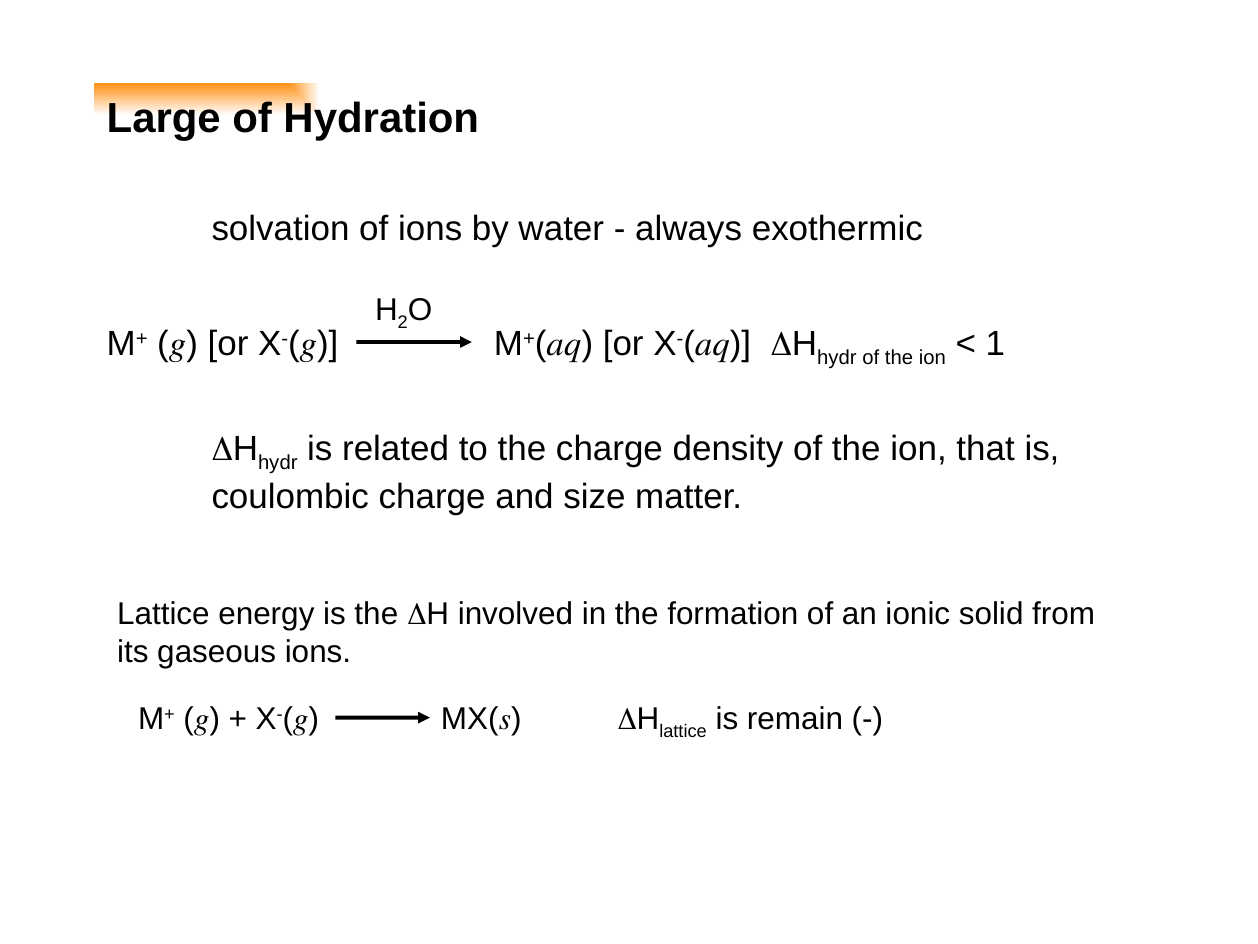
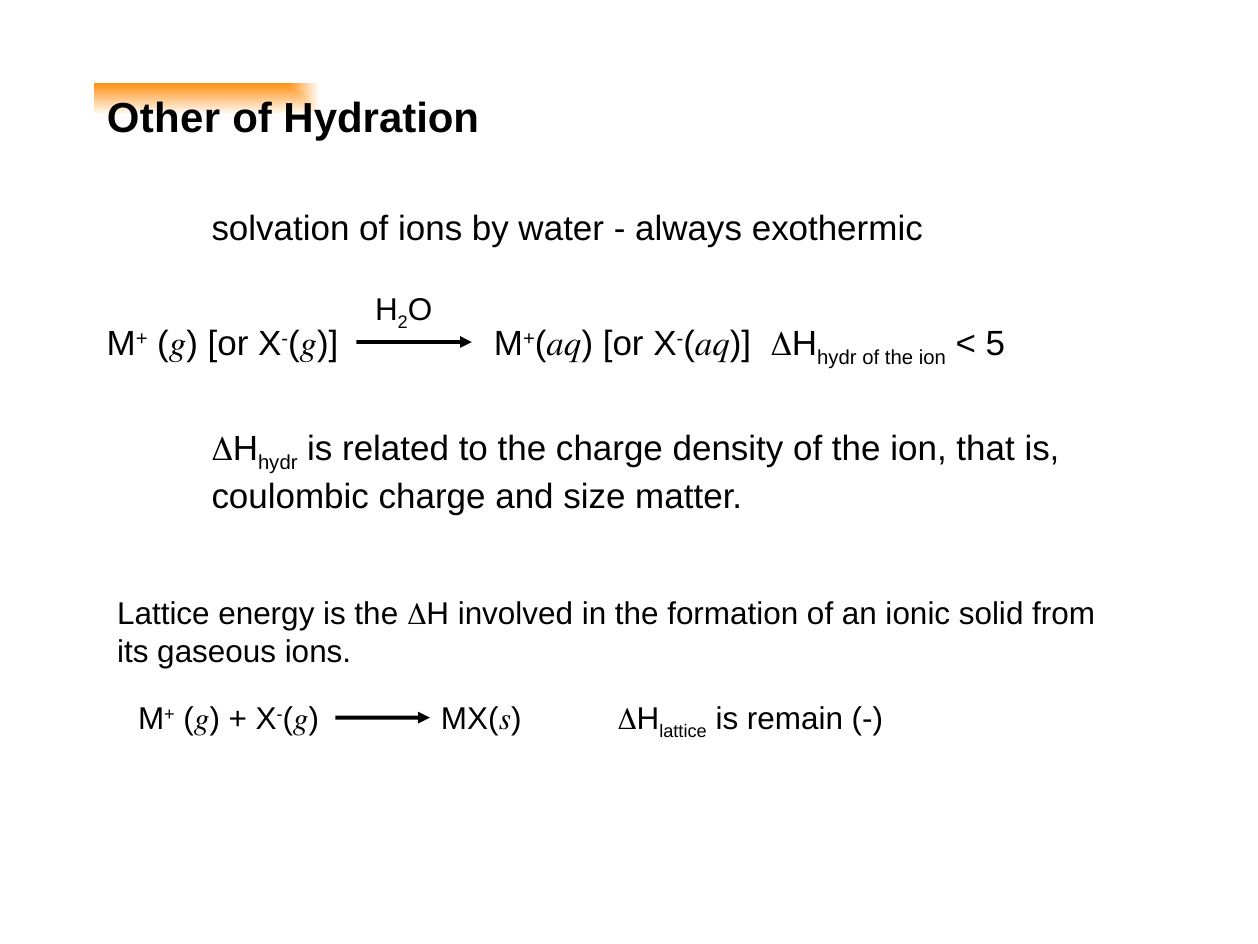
Large: Large -> Other
1: 1 -> 5
